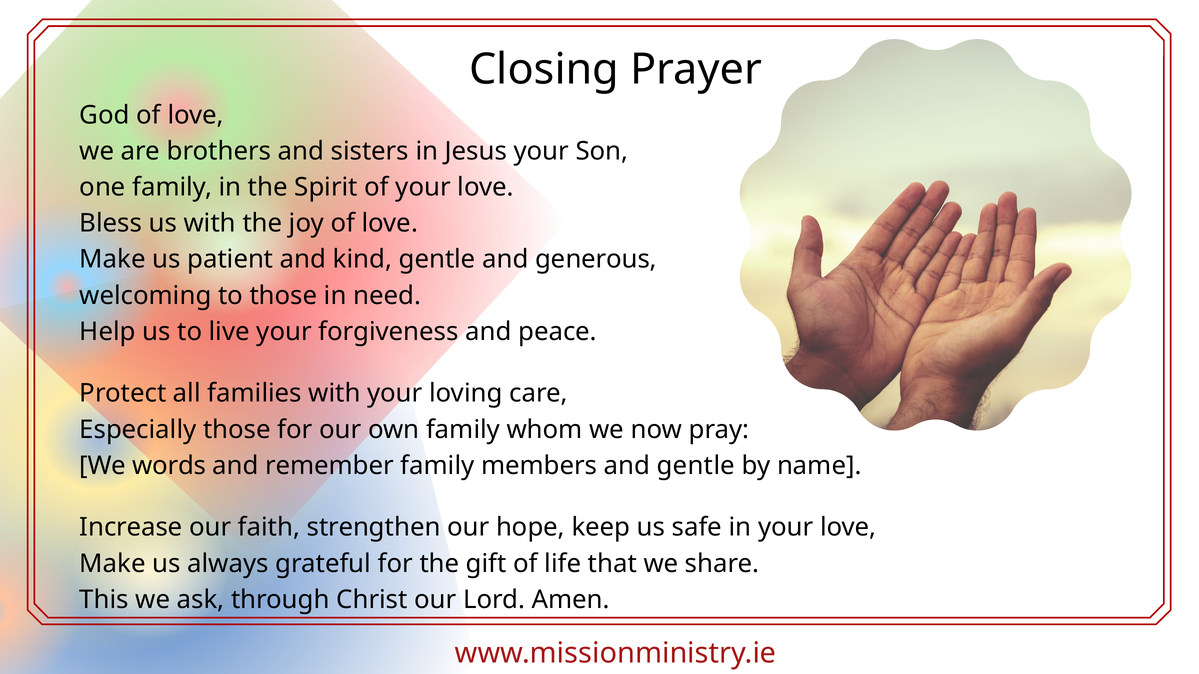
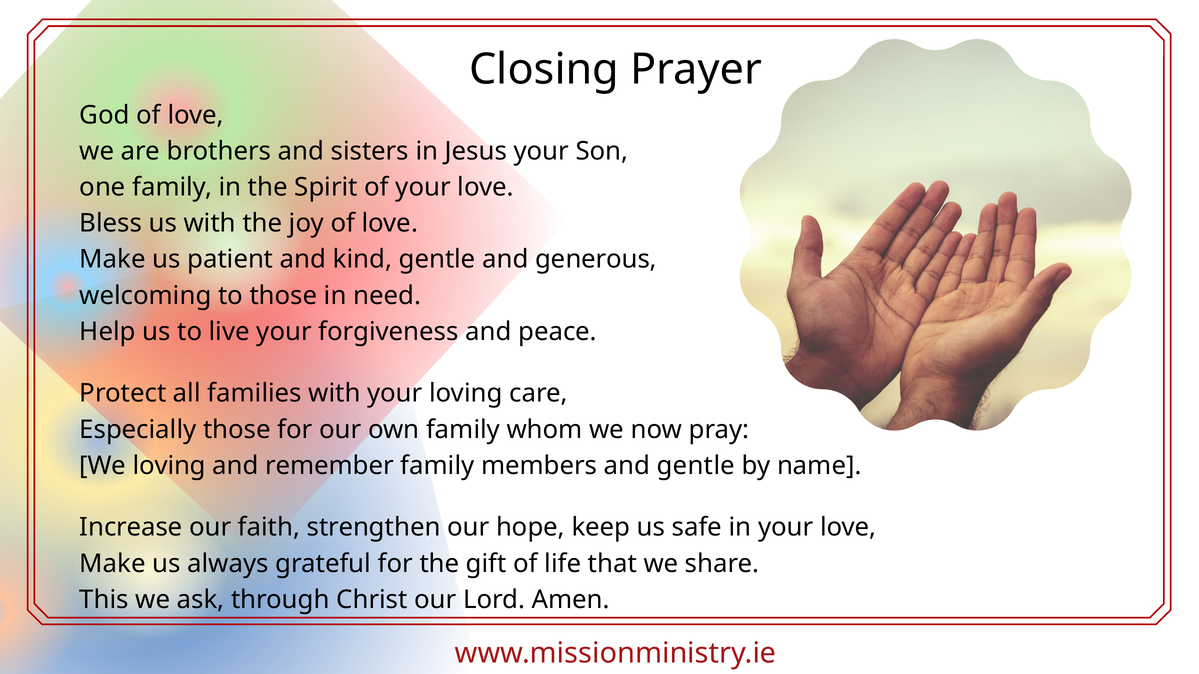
We words: words -> loving
